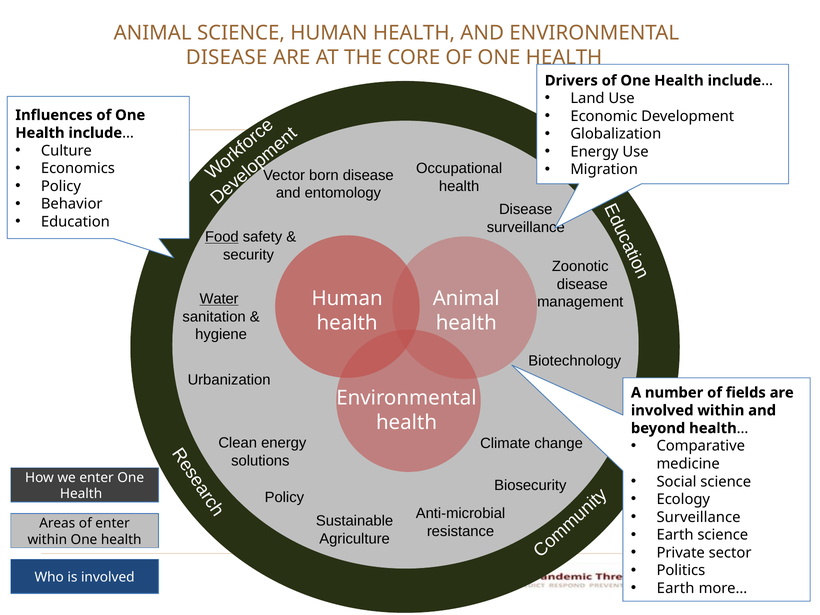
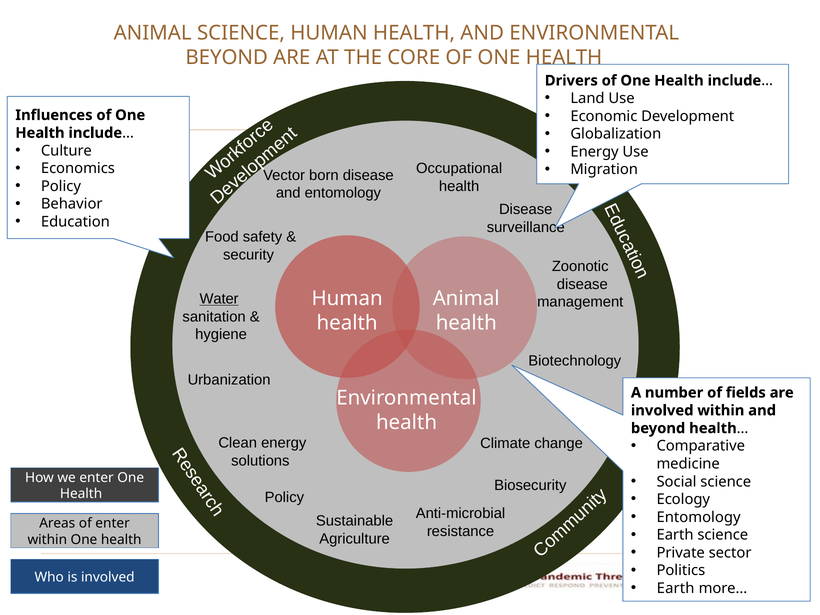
DISEASE at (227, 58): DISEASE -> BEYOND
Food underline: present -> none
Surveillance at (699, 517): Surveillance -> Entomology
